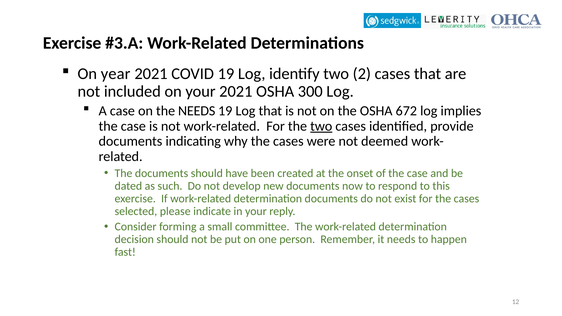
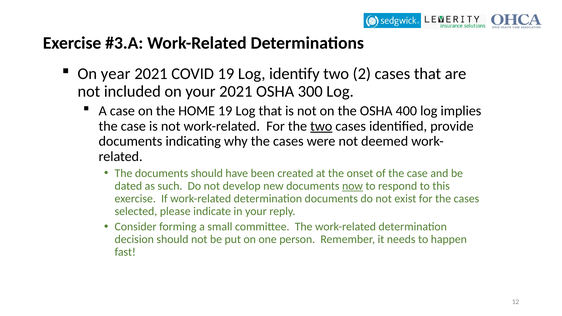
the NEEDS: NEEDS -> HOME
672: 672 -> 400
now underline: none -> present
